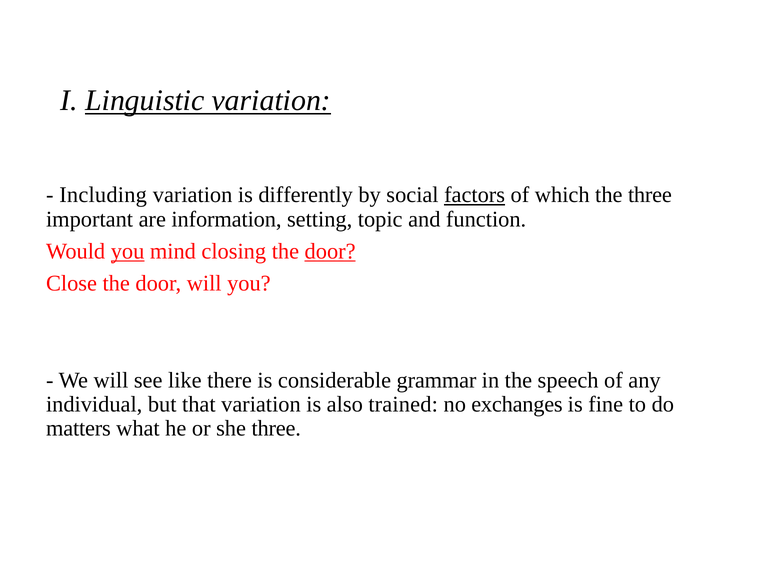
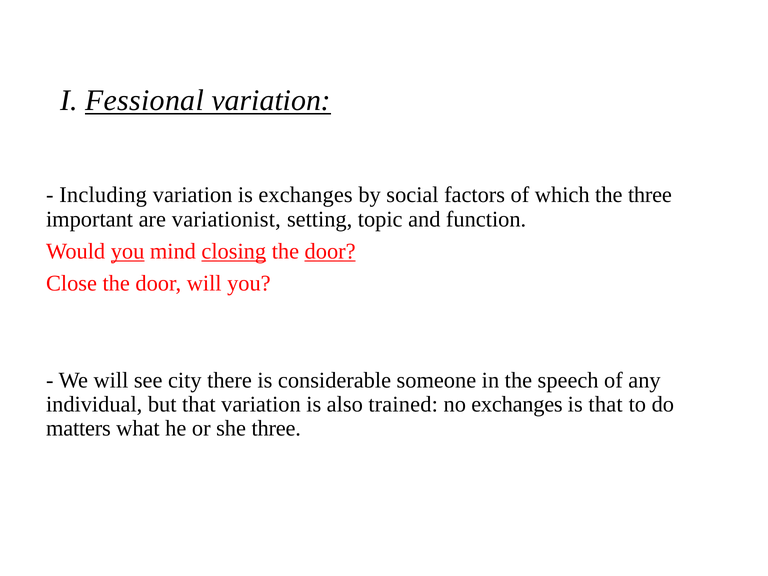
Linguistic: Linguistic -> Fessional
is differently: differently -> exchanges
factors underline: present -> none
information: information -> variationist
closing underline: none -> present
like: like -> city
grammar: grammar -> someone
is fine: fine -> that
